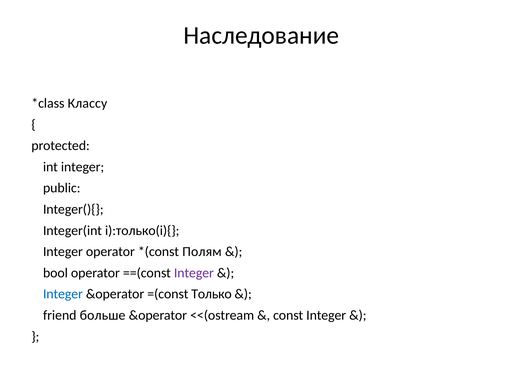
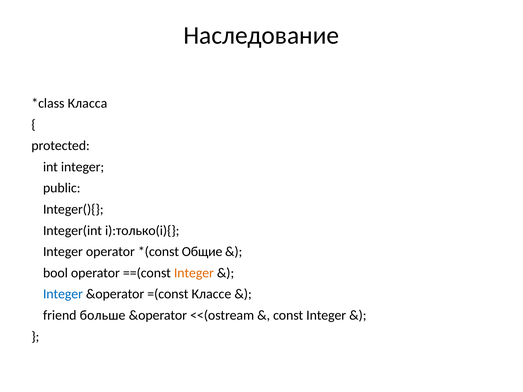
Классу: Классу -> Класса
Полям: Полям -> Общие
Integer at (194, 273) colour: purple -> orange
Только: Только -> Классе
